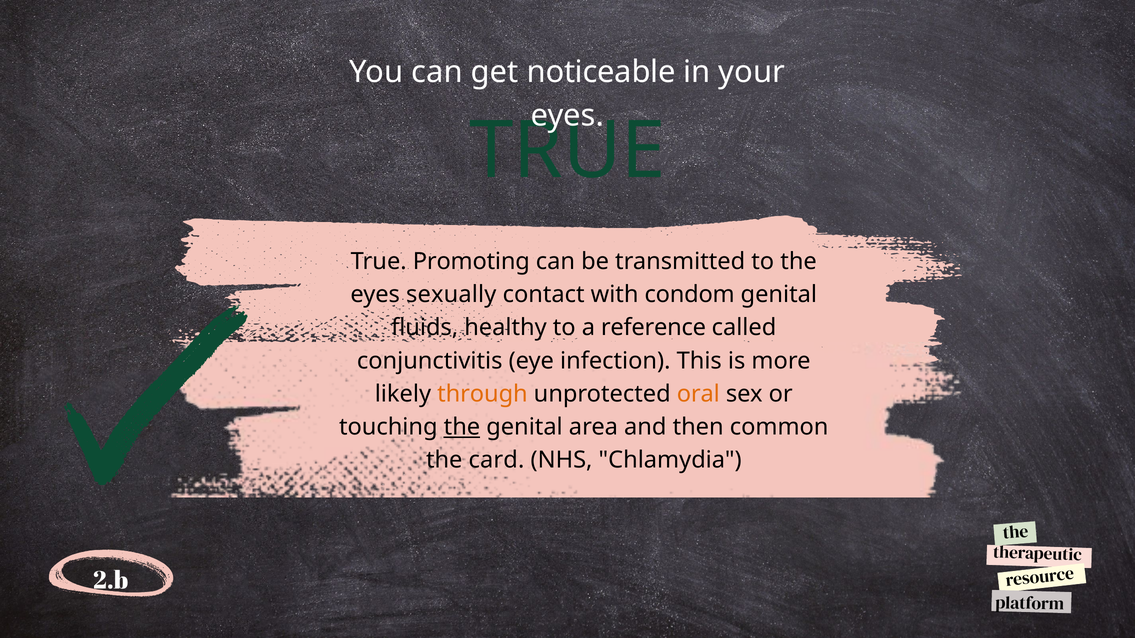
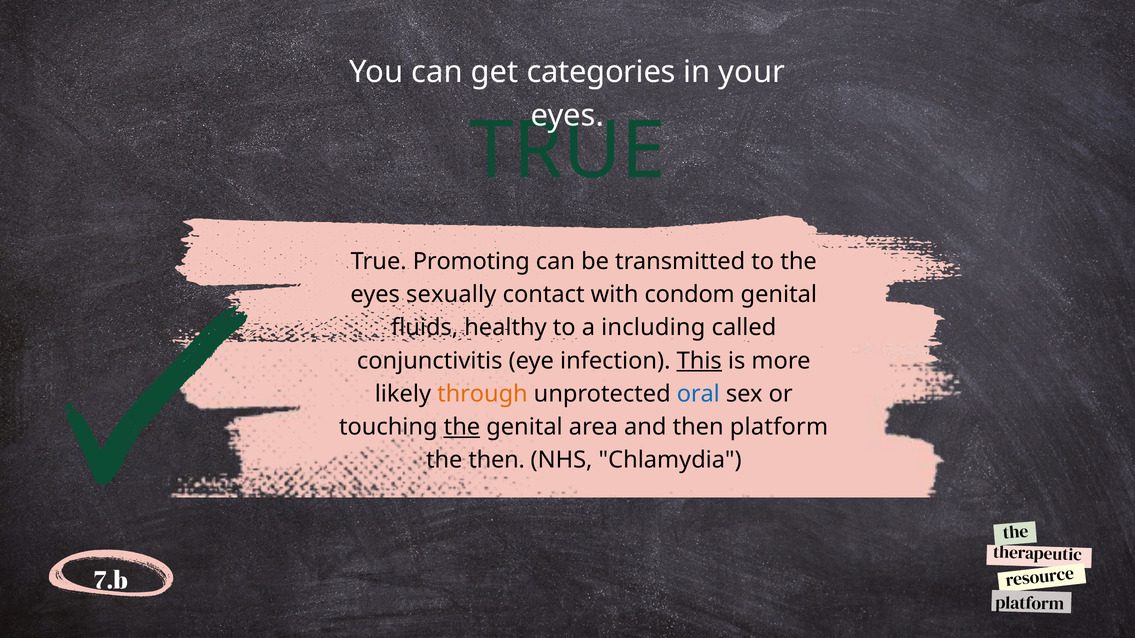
noticeable: noticeable -> categories
reference: reference -> including
This underline: none -> present
oral colour: orange -> blue
then common: common -> platform
the card: card -> then
2.b: 2.b -> 7.b
